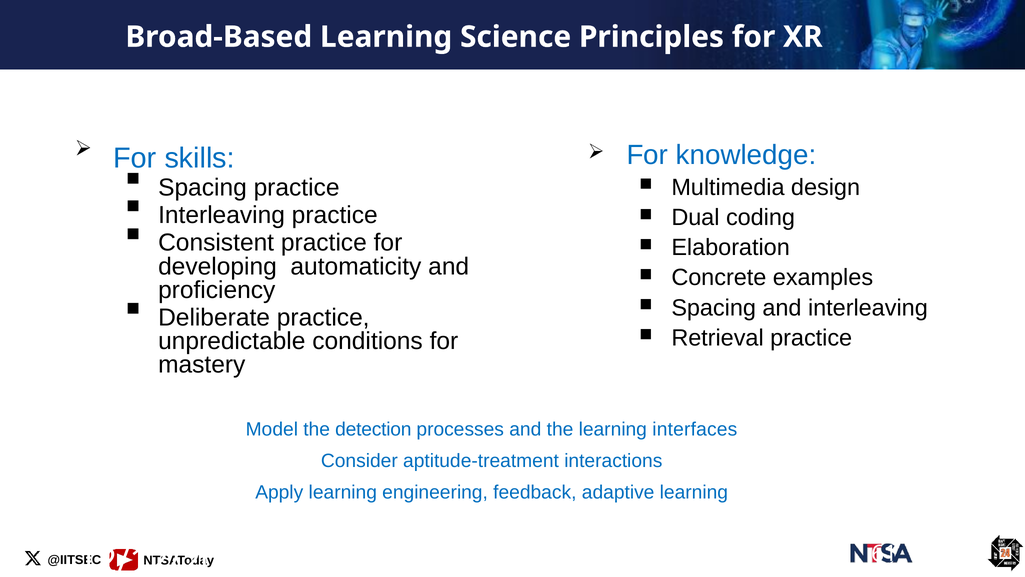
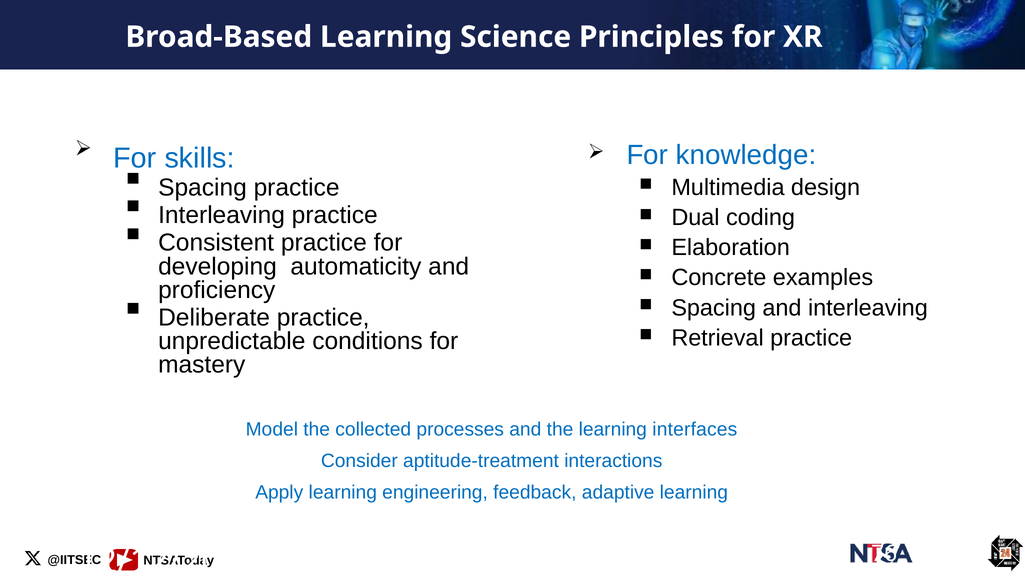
detection: detection -> collected
61: 61 -> 76
